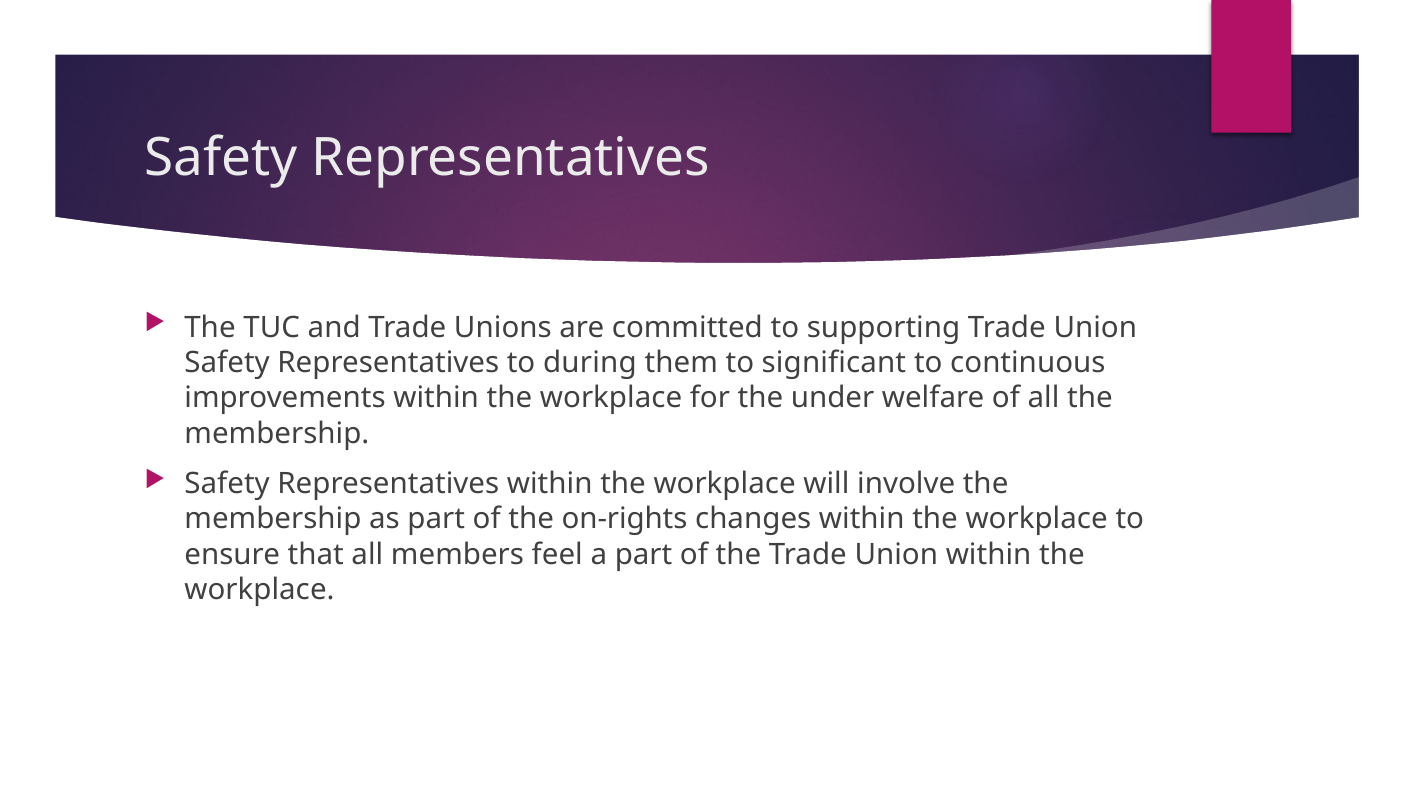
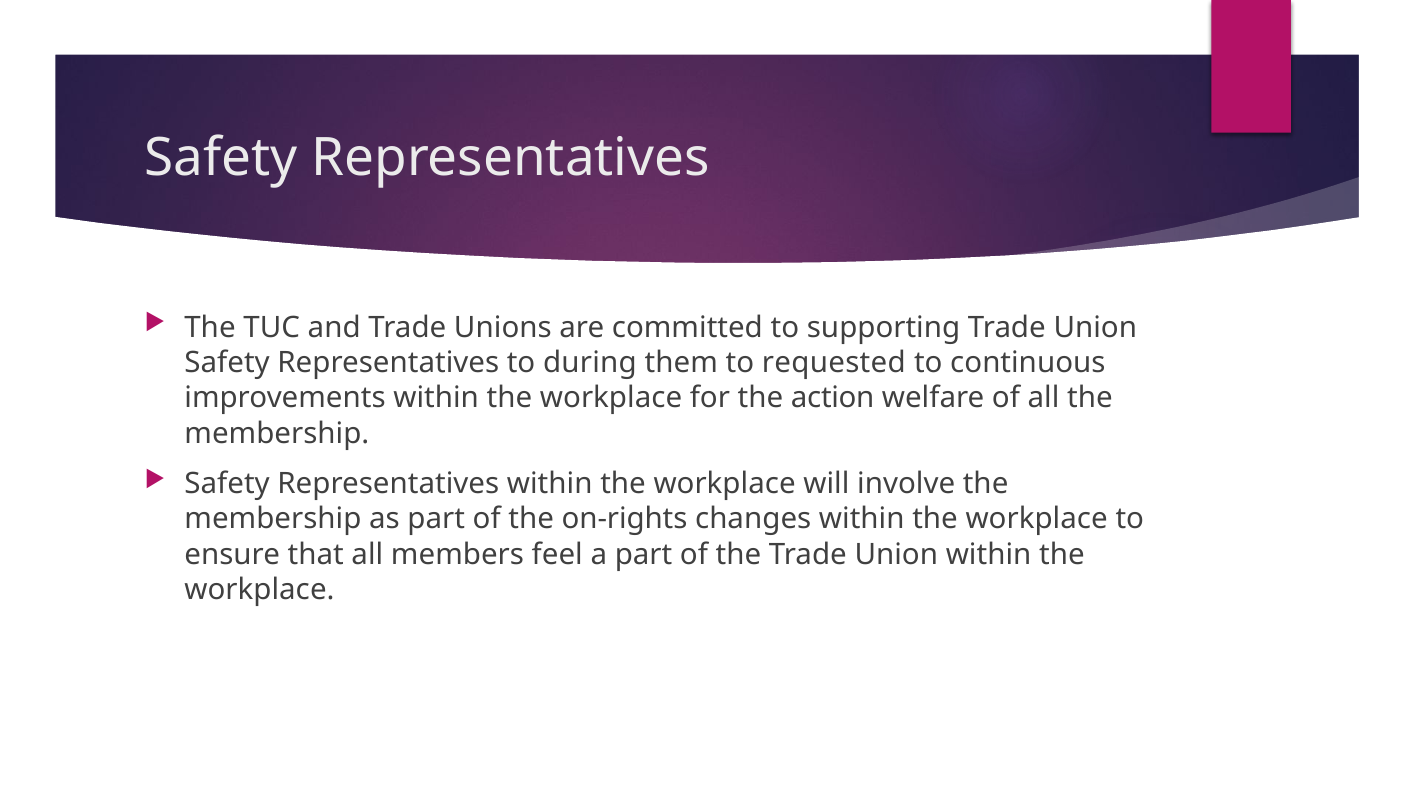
significant: significant -> requested
under: under -> action
